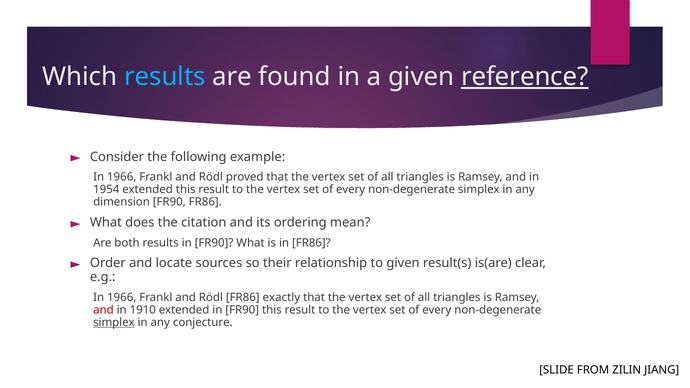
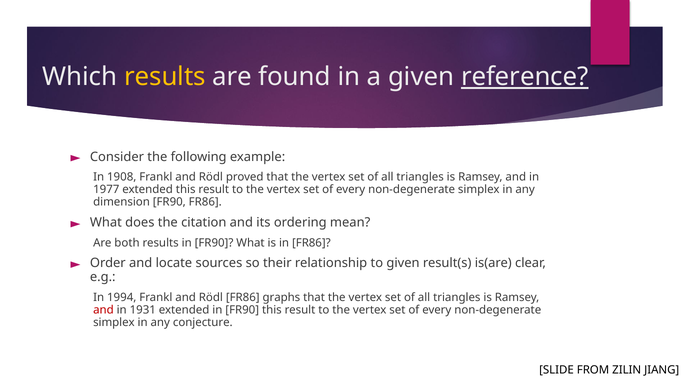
results at (165, 77) colour: light blue -> yellow
1966 at (122, 177): 1966 -> 1908
1954: 1954 -> 1977
1966 at (122, 298): 1966 -> 1994
exactly: exactly -> graphs
1910: 1910 -> 1931
simplex at (114, 322) underline: present -> none
